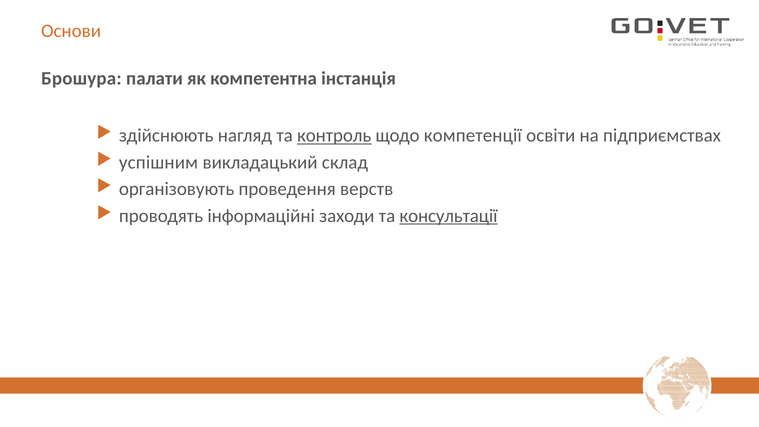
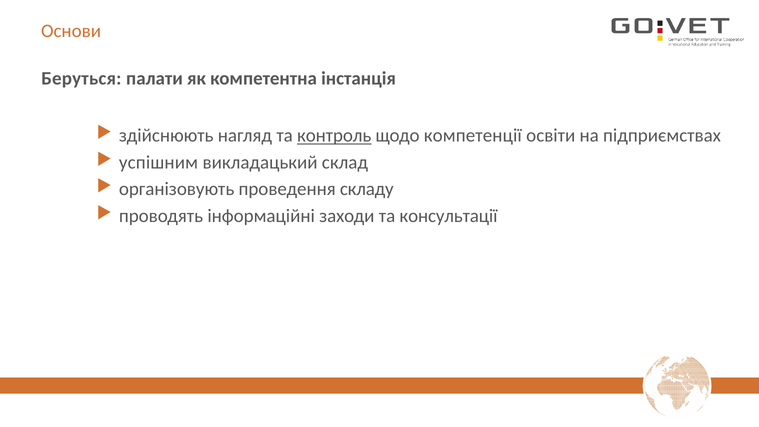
Брошура: Брошура -> Беруться
верств: верств -> складу
консультації underline: present -> none
